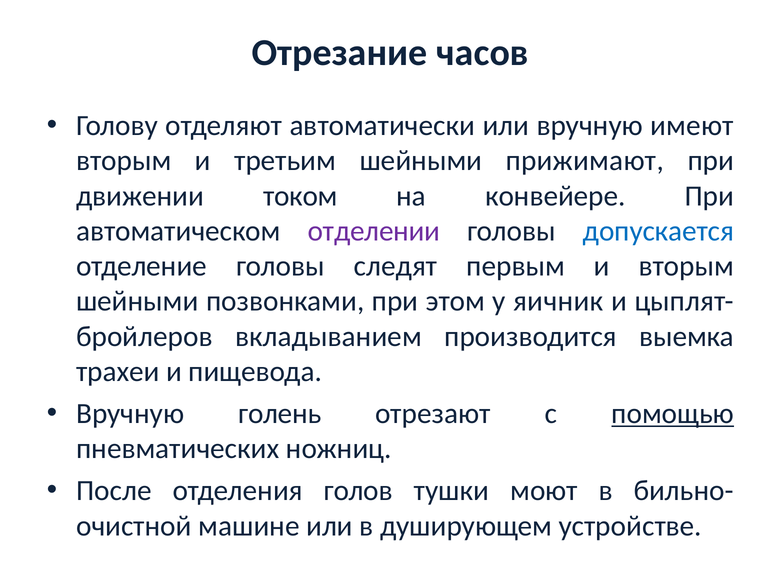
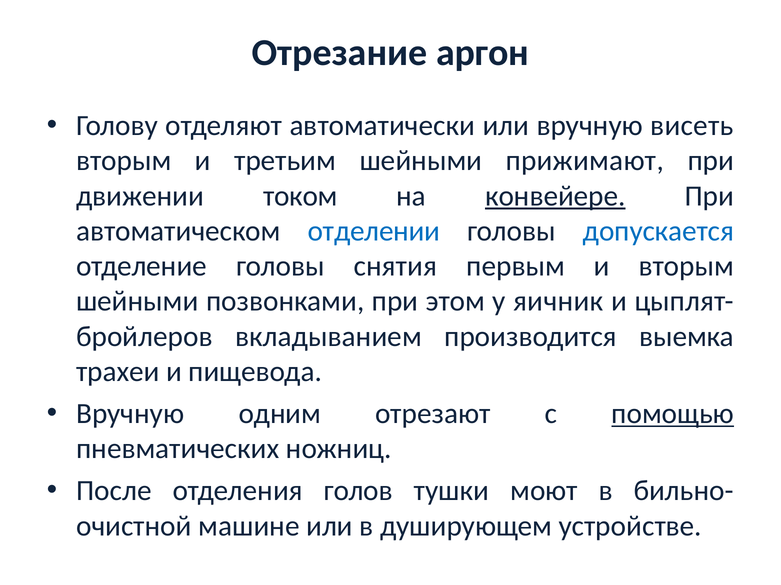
часов: часов -> аргон
имеют: имеют -> висеть
конвейере underline: none -> present
отделении colour: purple -> blue
следят: следят -> снятия
голень: голень -> одним
